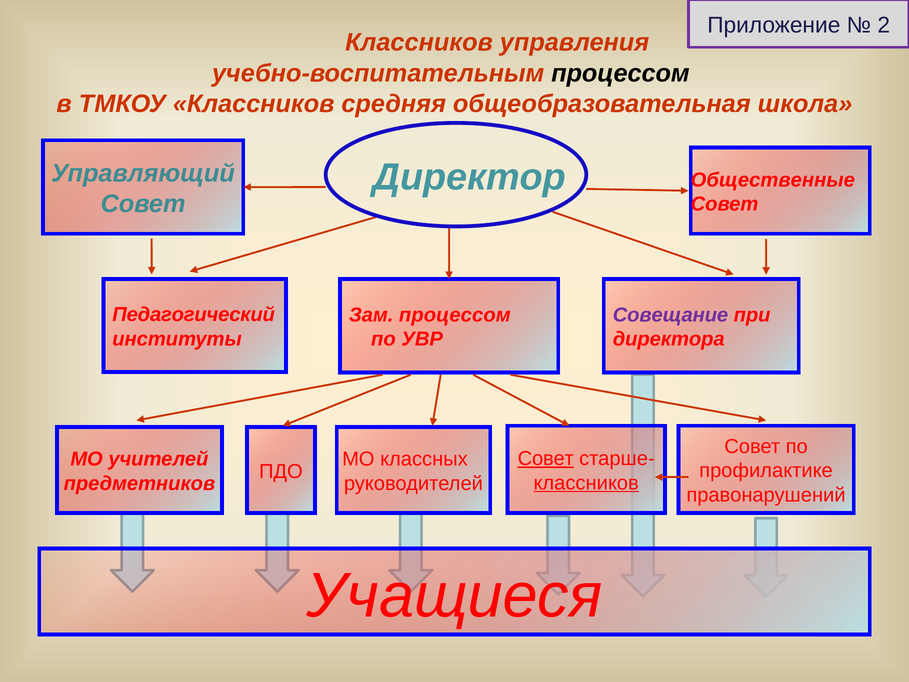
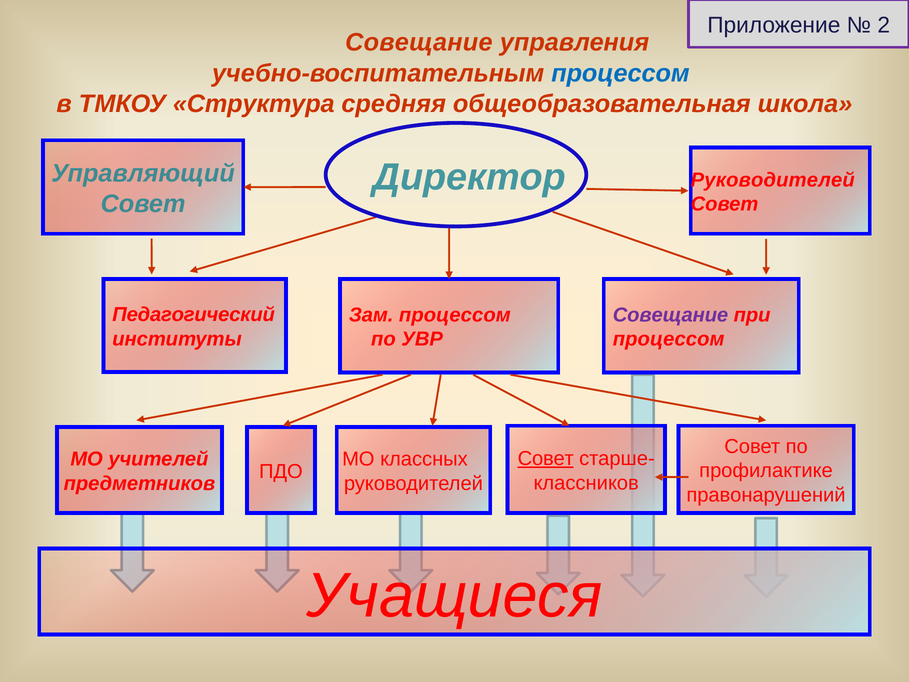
Классников at (419, 42): Классников -> Совещание
процессом at (620, 74) colour: black -> blue
ТМКОУ Классников: Классников -> Структура
Общественные at (773, 180): Общественные -> Руководителей
директора at (669, 339): директора -> процессом
классников at (586, 483) underline: present -> none
